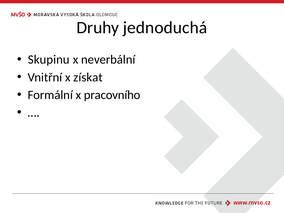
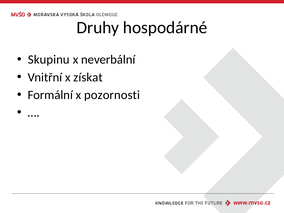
jednoduchá: jednoduchá -> hospodárné
pracovního: pracovního -> pozornosti
